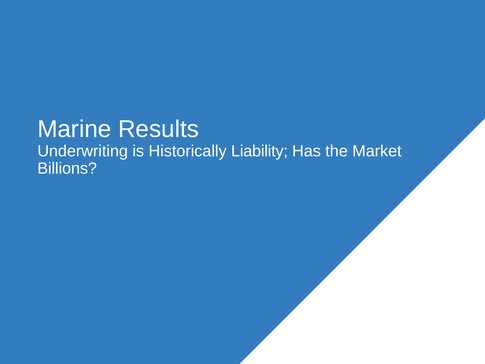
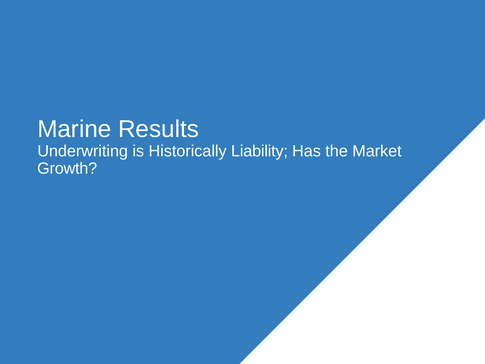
Billions: Billions -> Growth
